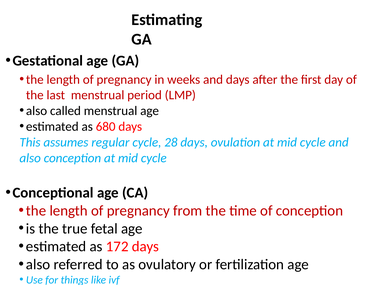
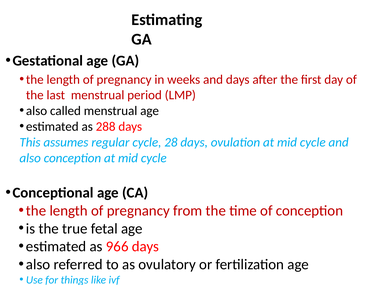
680: 680 -> 288
172: 172 -> 966
